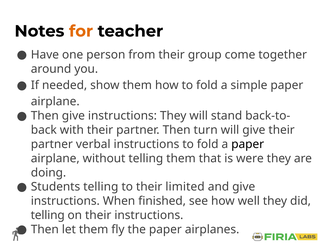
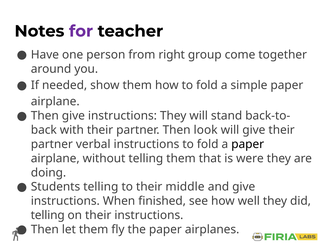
for colour: orange -> purple
from their: their -> right
turn: turn -> look
limited: limited -> middle
